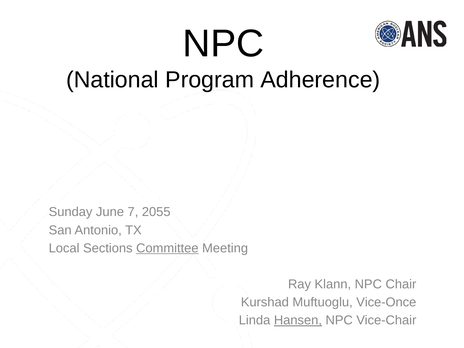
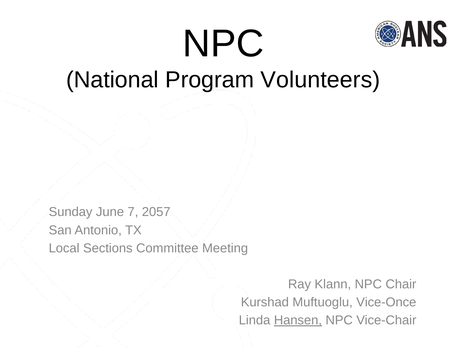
Adherence: Adherence -> Volunteers
2055: 2055 -> 2057
Committee underline: present -> none
